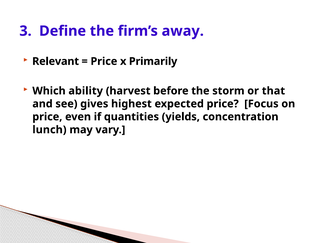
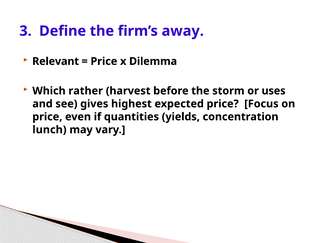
Primarily: Primarily -> Dilemma
ability: ability -> rather
that: that -> uses
